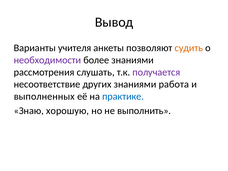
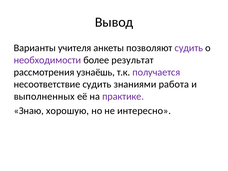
судить at (189, 48) colour: orange -> purple
более знаниями: знаниями -> результат
слушать: слушать -> узнаёшь
несоответствие других: других -> судить
практике colour: blue -> purple
выполнить: выполнить -> интересно
